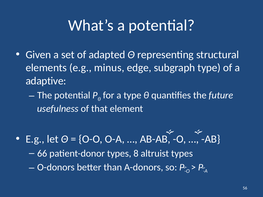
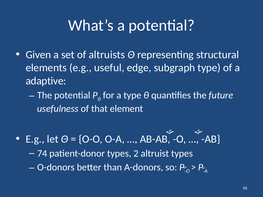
adapted: adapted -> altruists
minus: minus -> useful
66: 66 -> 74
8: 8 -> 2
